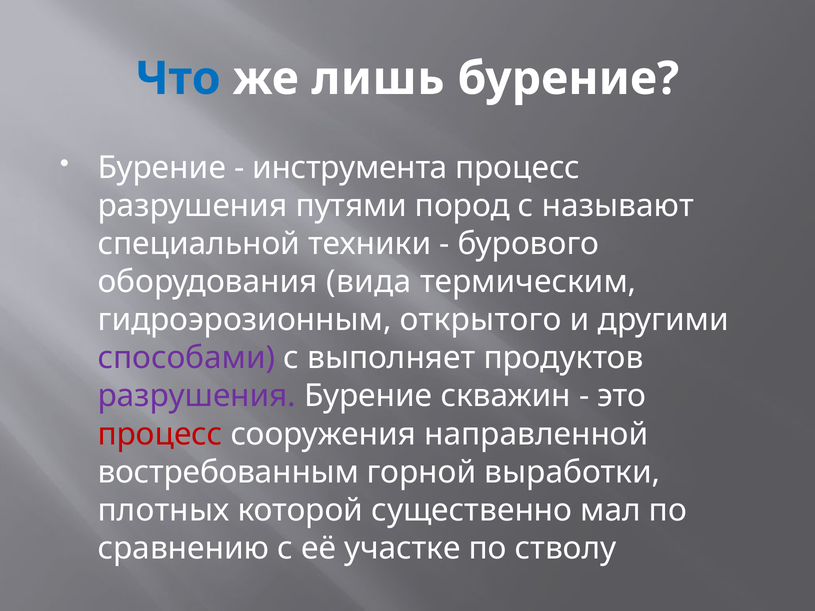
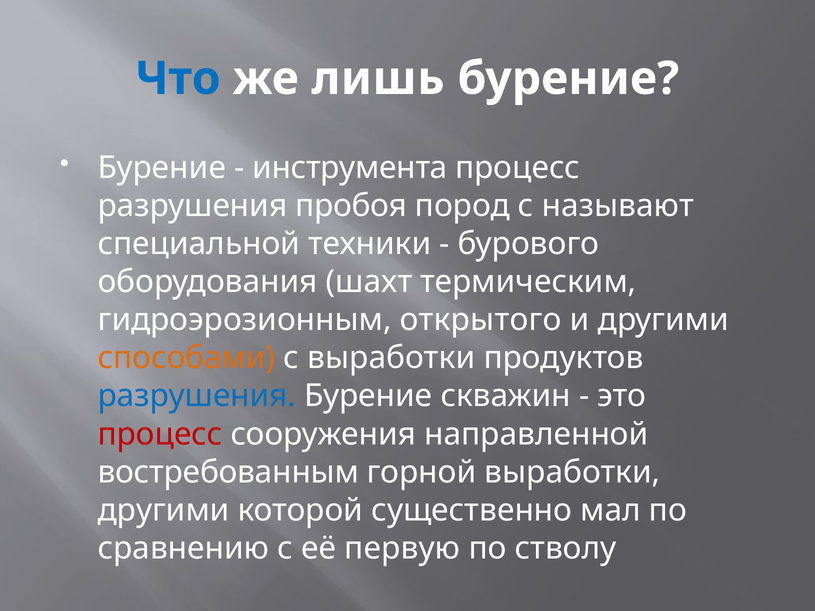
путями: путями -> пробоя
вида: вида -> шахт
способами colour: purple -> orange
с выполняет: выполняет -> выработки
разрушения at (197, 396) colour: purple -> blue
плотных at (164, 510): плотных -> другими
участке: участке -> первую
